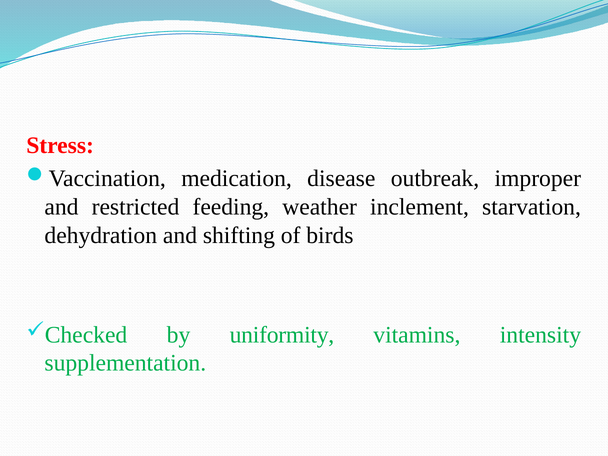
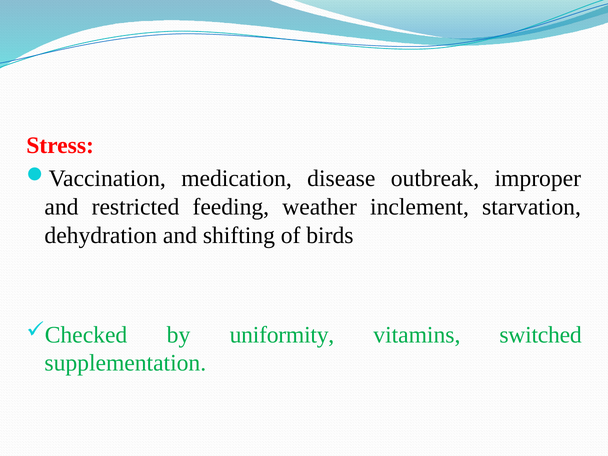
intensity: intensity -> switched
